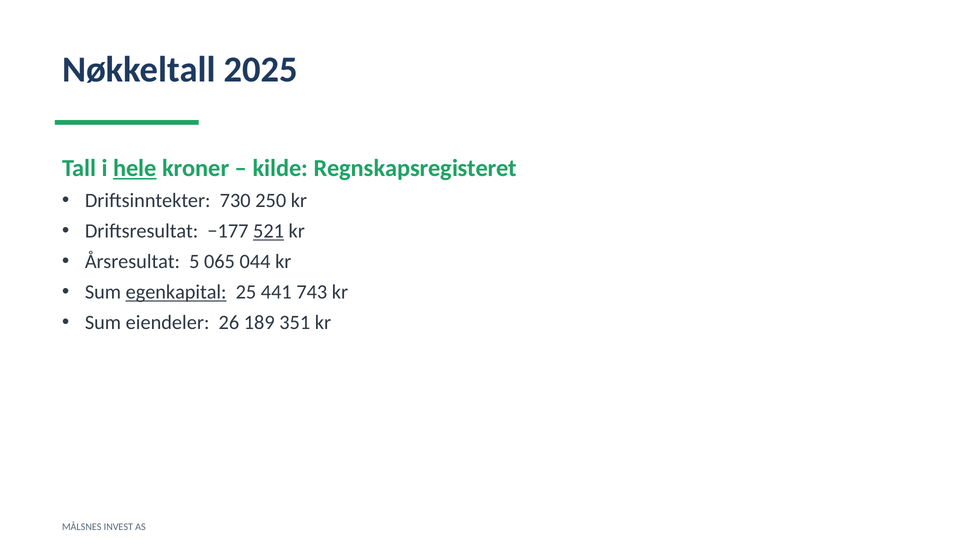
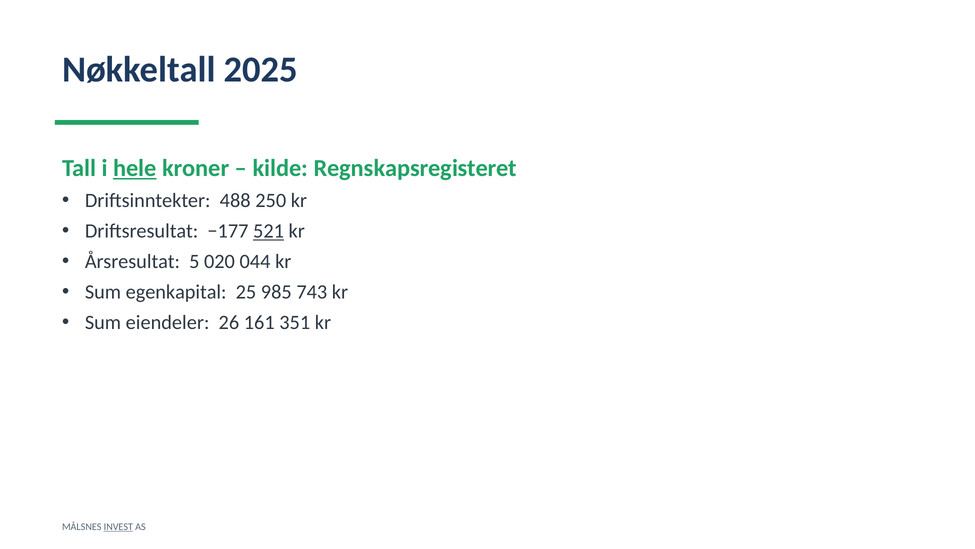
730: 730 -> 488
065: 065 -> 020
egenkapital underline: present -> none
441: 441 -> 985
189: 189 -> 161
INVEST underline: none -> present
